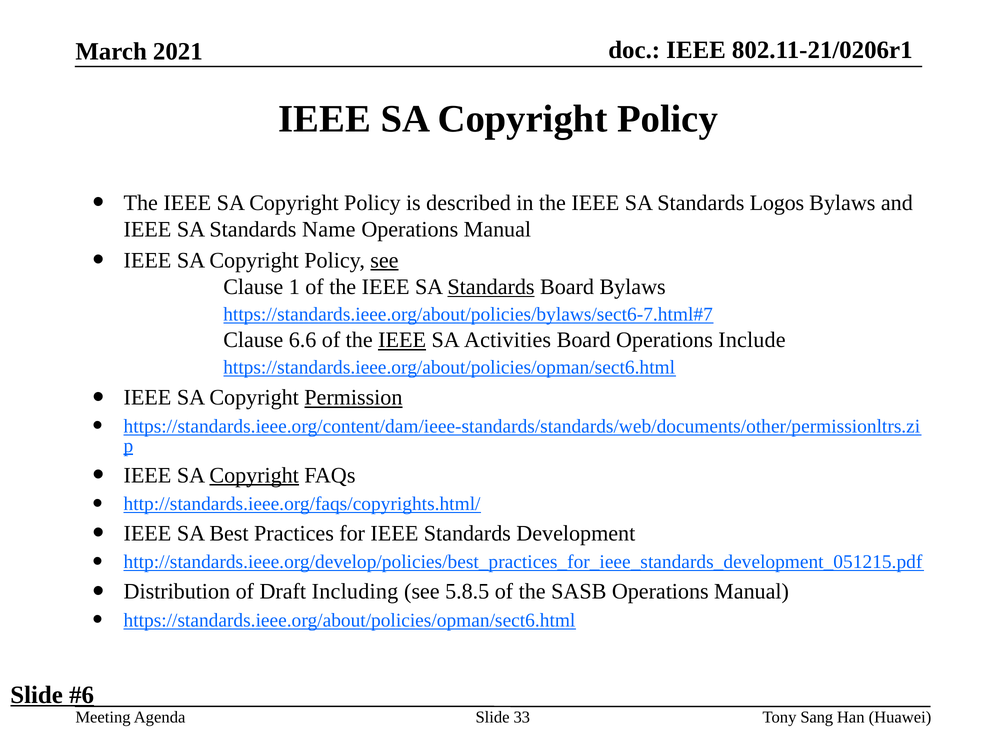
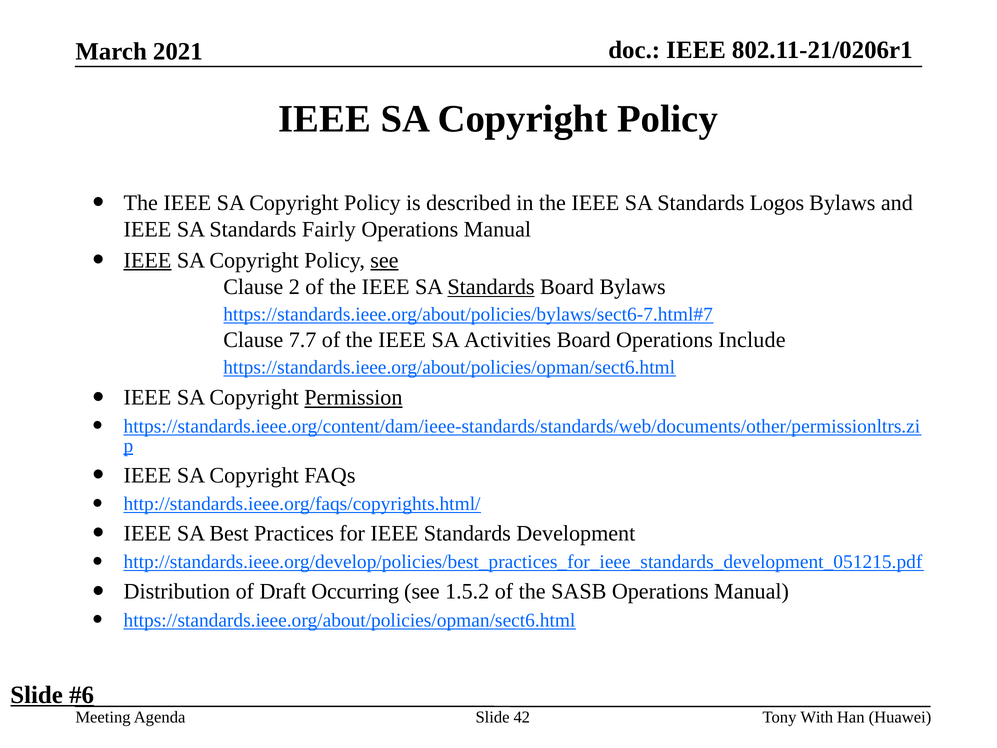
Name: Name -> Fairly
IEEE at (147, 260) underline: none -> present
1: 1 -> 2
6.6: 6.6 -> 7.7
IEEE at (402, 340) underline: present -> none
Copyright at (254, 475) underline: present -> none
Including: Including -> Occurring
5.8.5: 5.8.5 -> 1.5.2
33: 33 -> 42
Sang: Sang -> With
